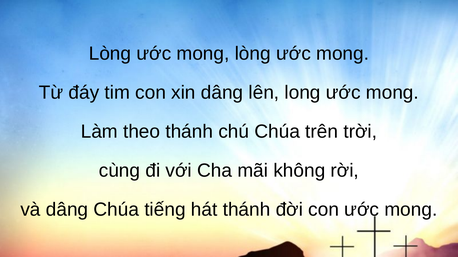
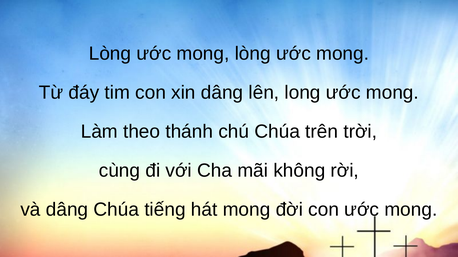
hát thánh: thánh -> mong
